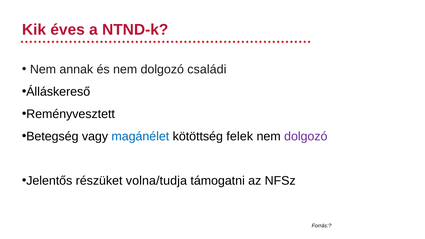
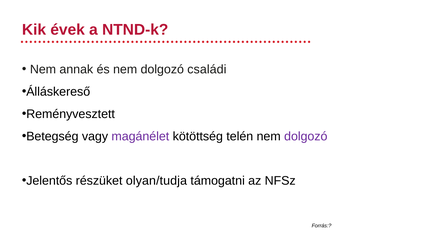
éves: éves -> évek
magánélet colour: blue -> purple
felek: felek -> telén
volna/tudja: volna/tudja -> olyan/tudja
